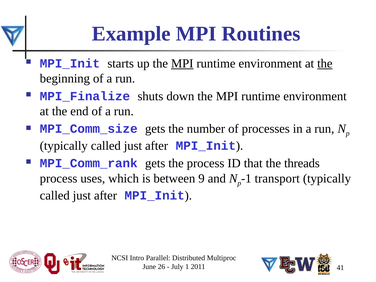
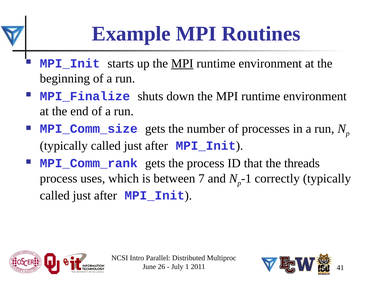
the at (325, 64) underline: present -> none
9: 9 -> 7
transport: transport -> correctly
